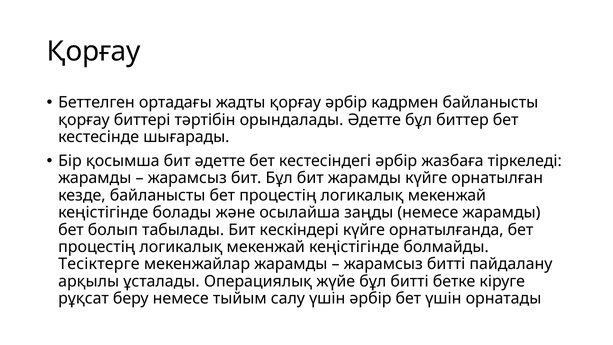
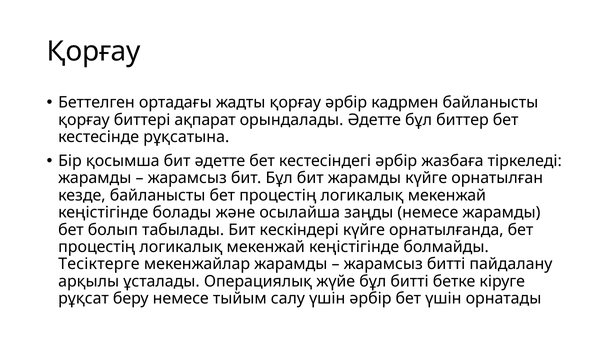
тәртібін: тәртібін -> ақпарат
шығарады: шығарады -> рұқсатына
